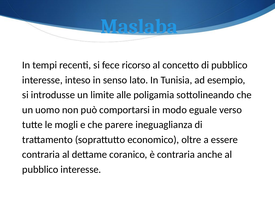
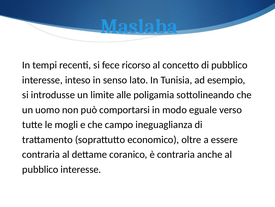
parere: parere -> campo
